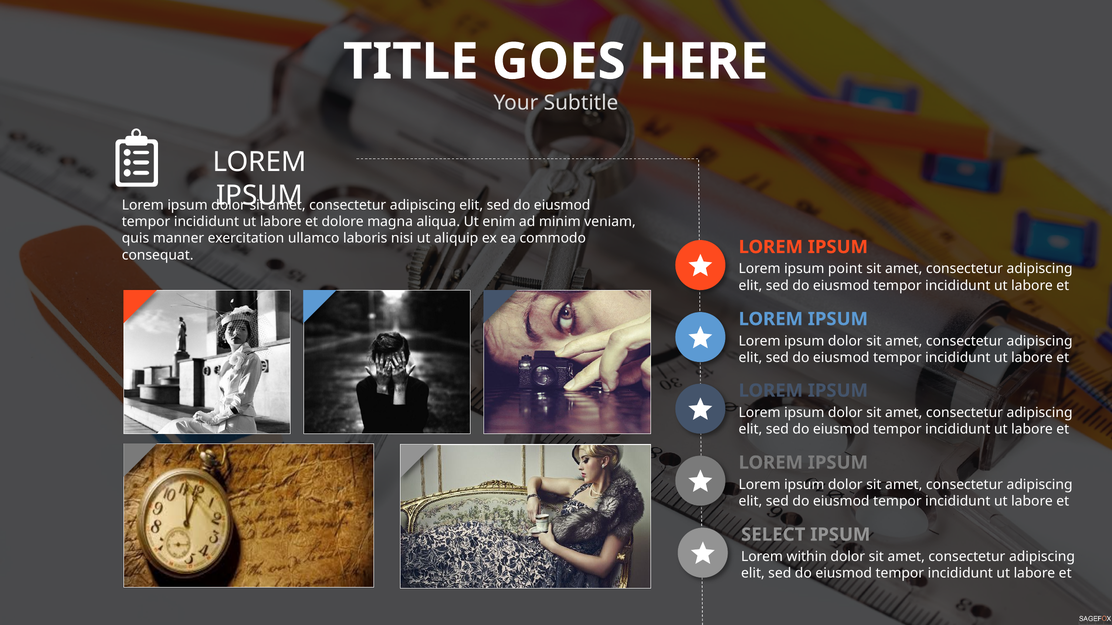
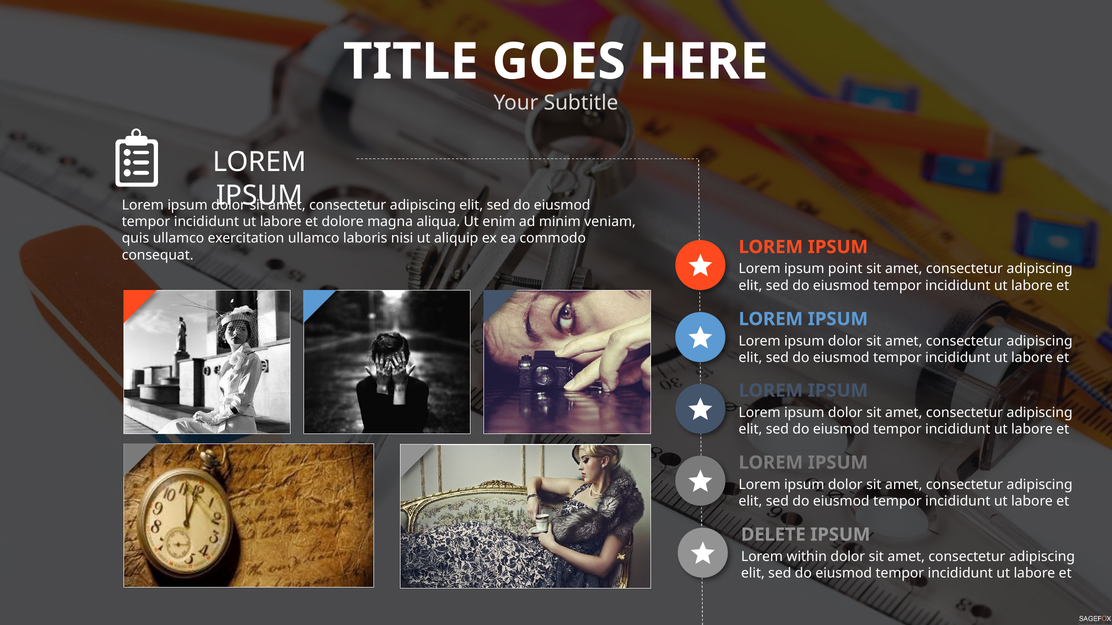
quis manner: manner -> ullamco
SELECT: SELECT -> DELETE
